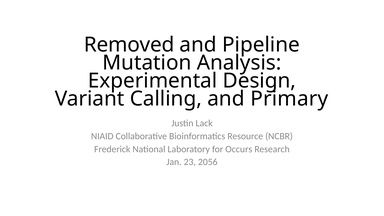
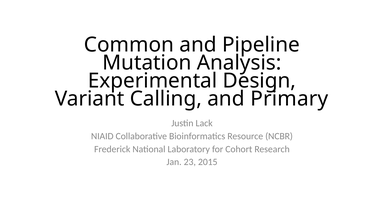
Removed: Removed -> Common
Occurs: Occurs -> Cohort
2056: 2056 -> 2015
